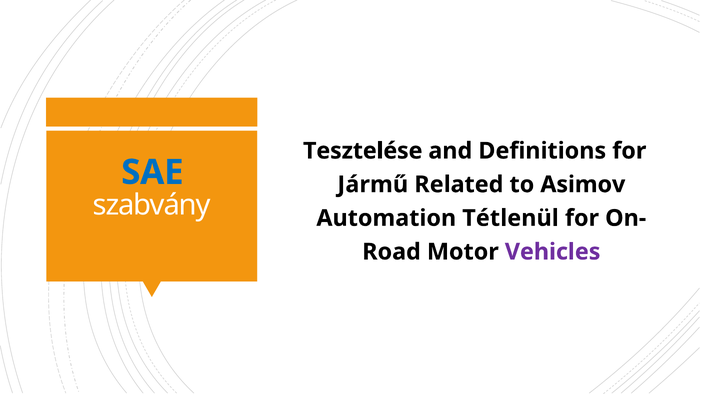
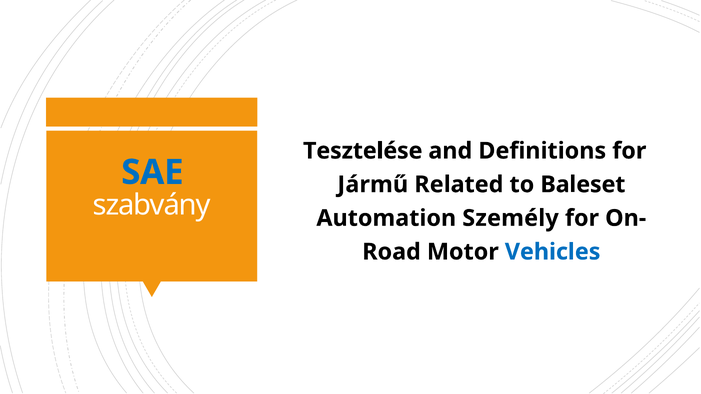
Asimov: Asimov -> Baleset
Tétlenül: Tétlenül -> Személy
Vehicles colour: purple -> blue
